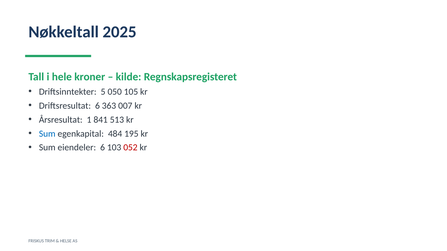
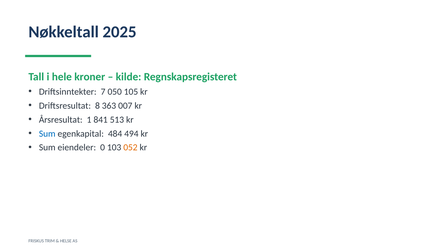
5: 5 -> 7
Driftsresultat 6: 6 -> 8
195: 195 -> 494
eiendeler 6: 6 -> 0
052 colour: red -> orange
